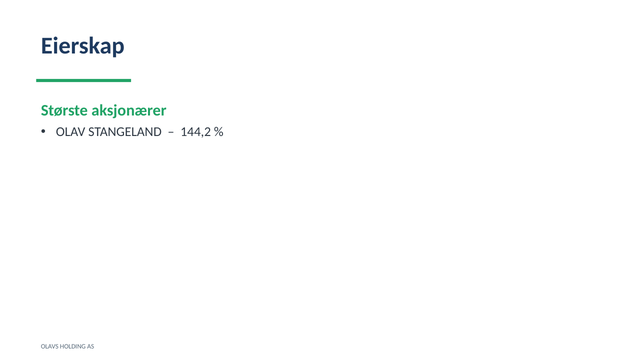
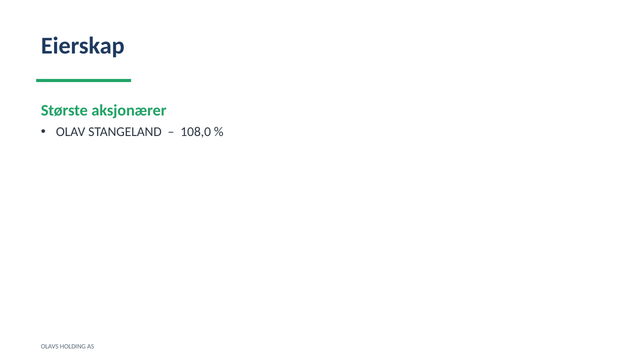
144,2: 144,2 -> 108,0
